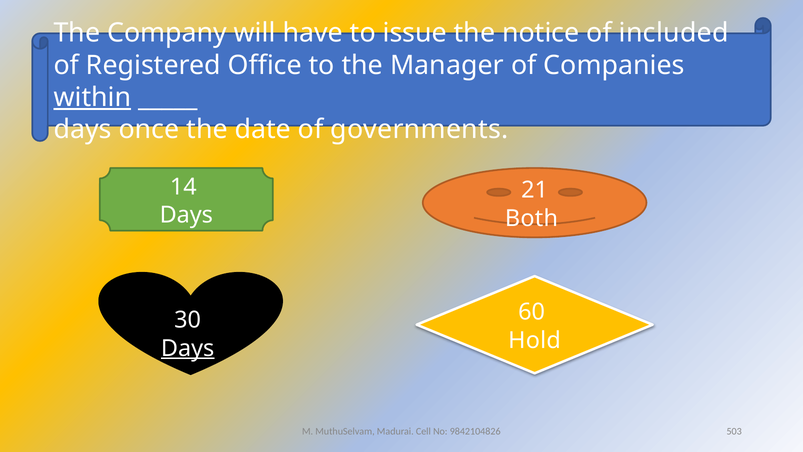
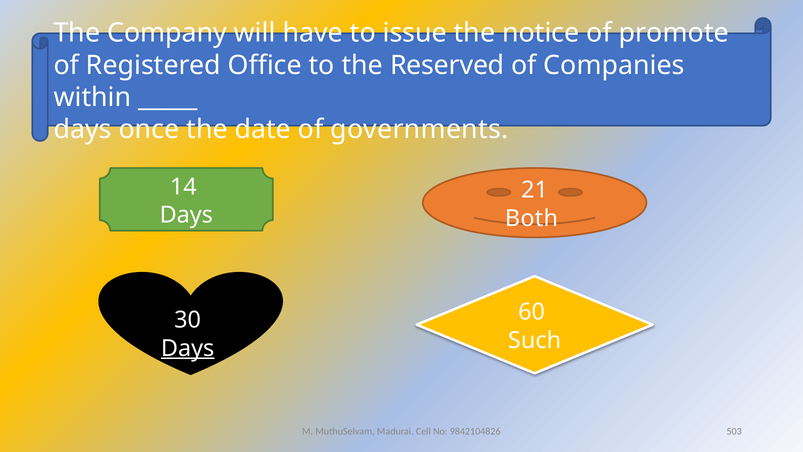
included: included -> promote
Manager: Manager -> Reserved
within underline: present -> none
Hold: Hold -> Such
